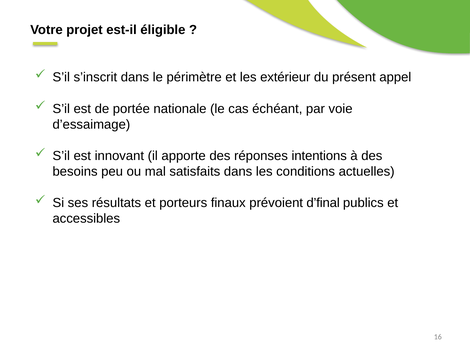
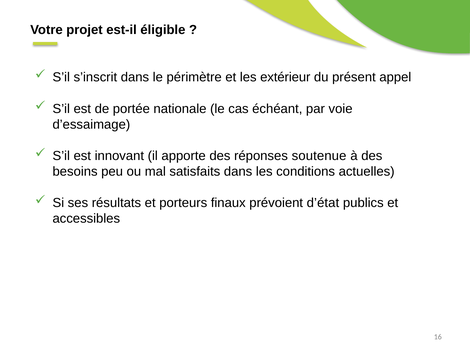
intentions: intentions -> soutenue
d’final: d’final -> d’état
